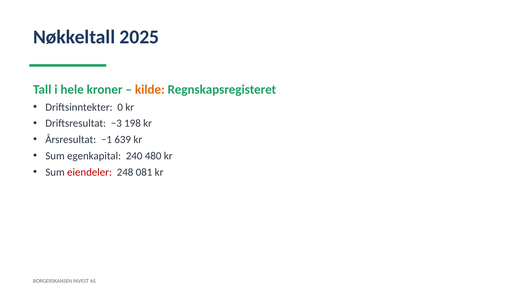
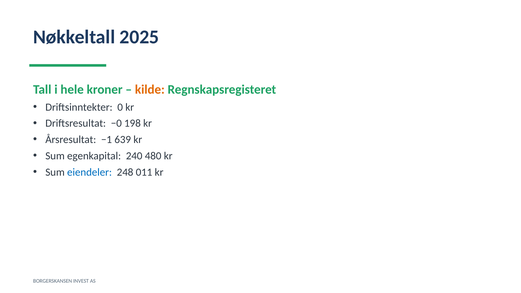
−3: −3 -> −0
eiendeler colour: red -> blue
081: 081 -> 011
